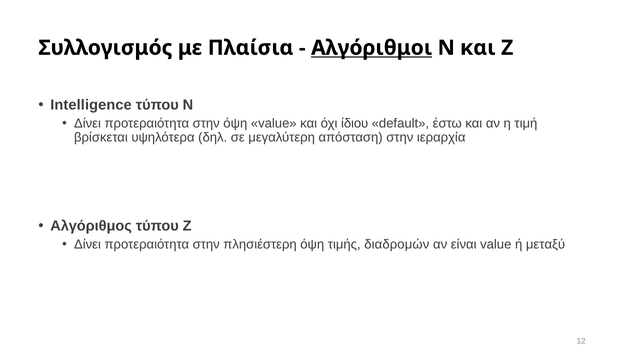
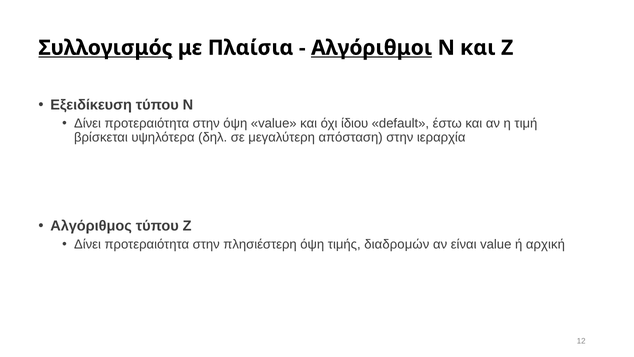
Συλλογισμός underline: none -> present
Intelligence: Intelligence -> Εξειδίκευση
μεταξύ: μεταξύ -> αρχική
